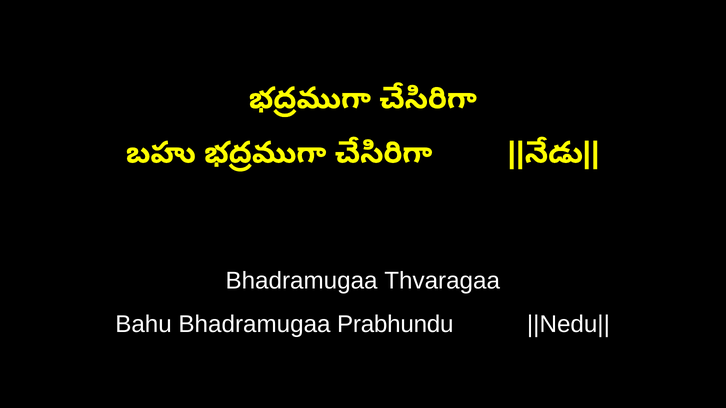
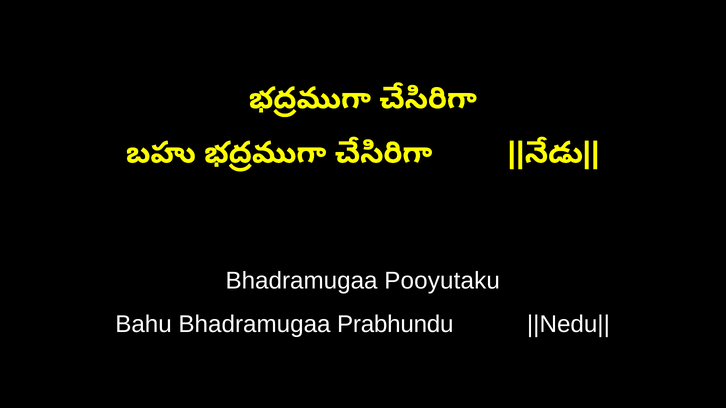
Thvaragaa: Thvaragaa -> Pooyutaku
